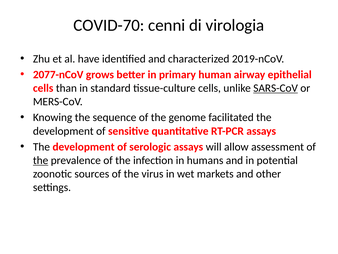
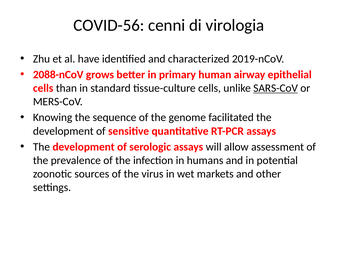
COVID-70: COVID-70 -> COVID-56
2077-nCoV: 2077-nCoV -> 2088-nCoV
the at (41, 160) underline: present -> none
